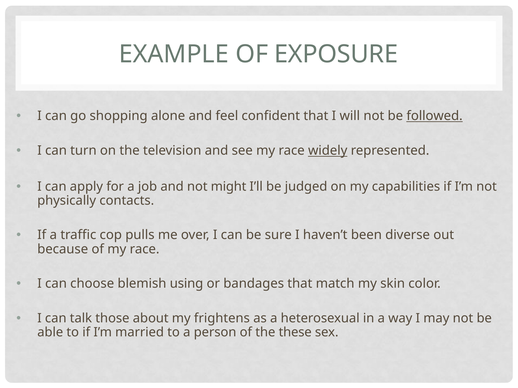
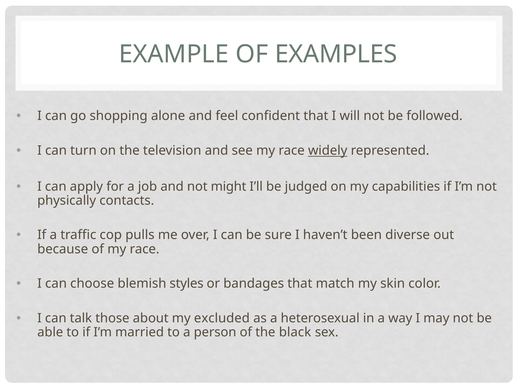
EXPOSURE: EXPOSURE -> EXAMPLES
followed underline: present -> none
using: using -> styles
frightens: frightens -> excluded
these: these -> black
